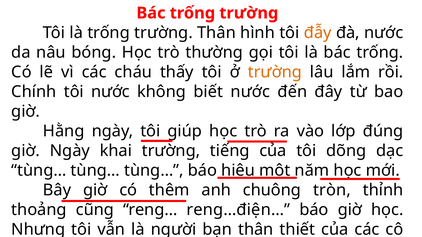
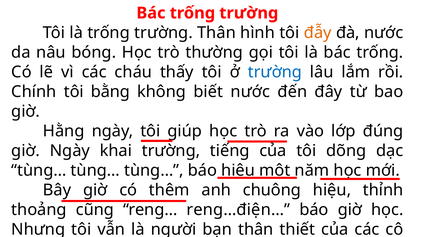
trường at (275, 72) colour: orange -> blue
tôi nước: nước -> bằng
chuông tròn: tròn -> hiệu
